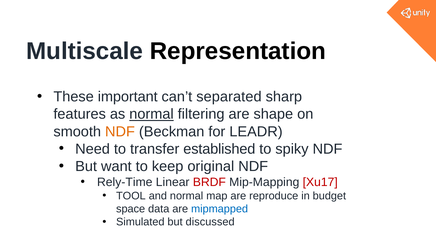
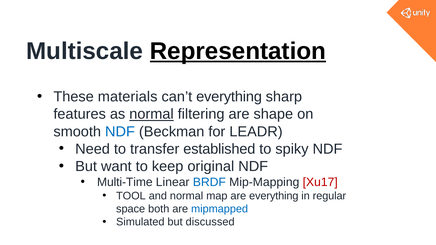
Representation underline: none -> present
important: important -> materials
can’t separated: separated -> everything
NDF at (120, 132) colour: orange -> blue
Rely-Time: Rely-Time -> Multi-Time
BRDF colour: red -> blue
are reproduce: reproduce -> everything
budget: budget -> regular
data: data -> both
